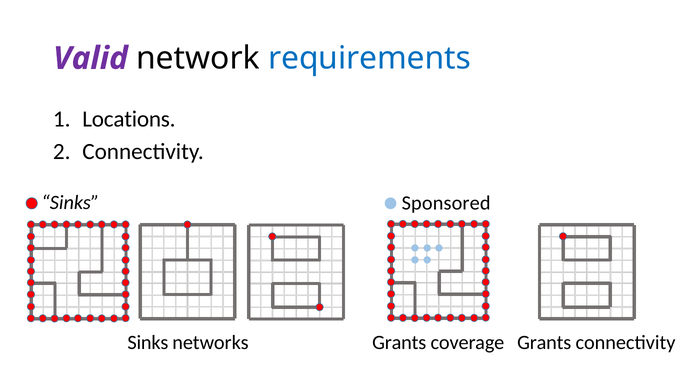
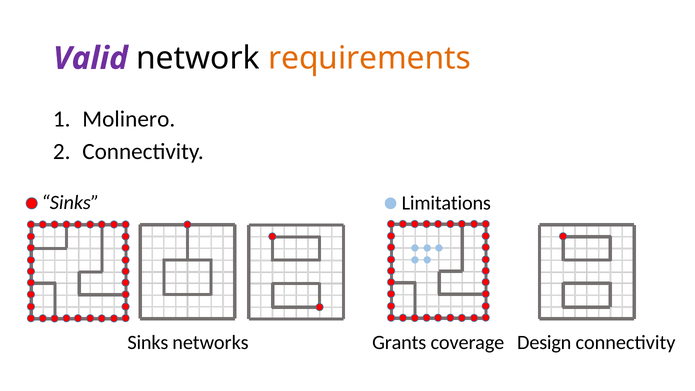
requirements colour: blue -> orange
Locations: Locations -> Molinero
Sponsored: Sponsored -> Limitations
coverage Grants: Grants -> Design
